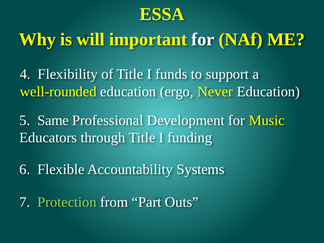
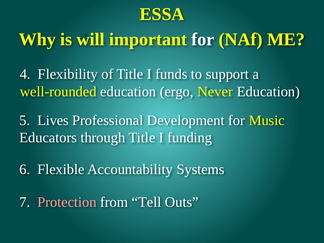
Same: Same -> Lives
Protection colour: light green -> pink
Part: Part -> Tell
